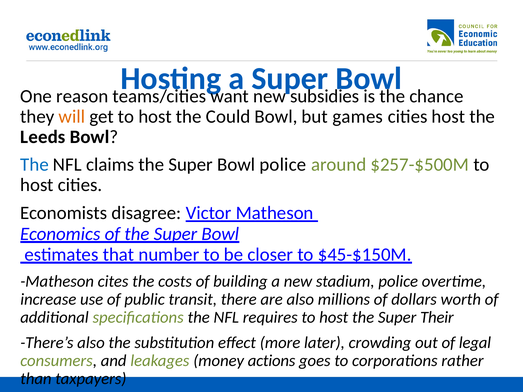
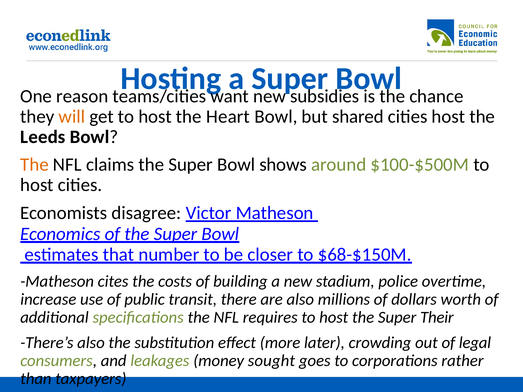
Could: Could -> Heart
games: games -> shared
The at (34, 165) colour: blue -> orange
Bowl police: police -> shows
$257-$500M: $257-$500M -> $100-$500M
$45-$150M: $45-$150M -> $68-$150M
actions: actions -> sought
